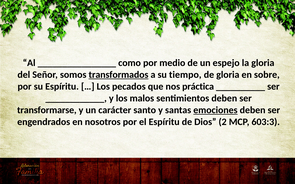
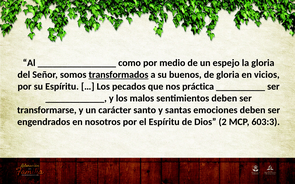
tiempo: tiempo -> buenos
sobre: sobre -> vicios
emociones underline: present -> none
